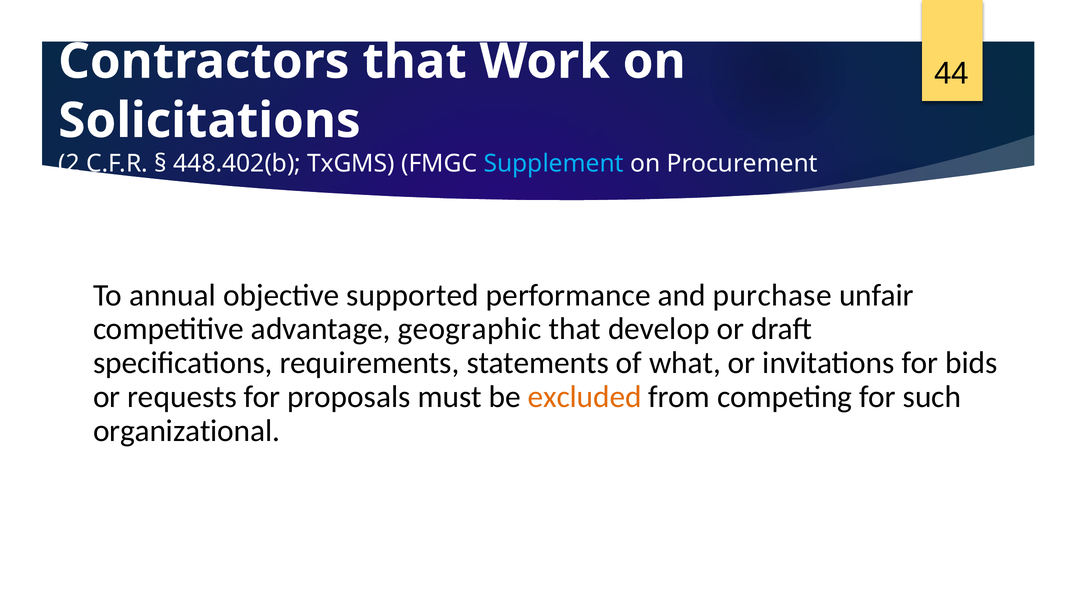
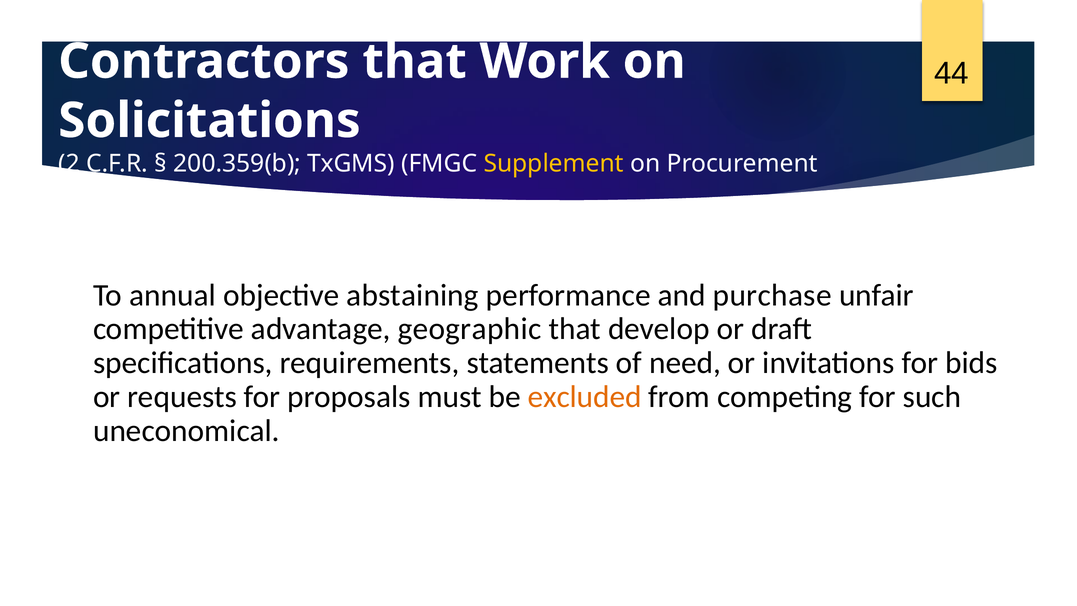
448.402(b: 448.402(b -> 200.359(b
Supplement colour: light blue -> yellow
supported: supported -> abstaining
what: what -> need
organizational: organizational -> uneconomical
